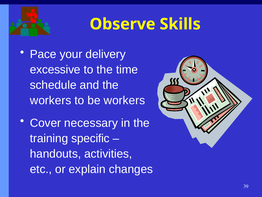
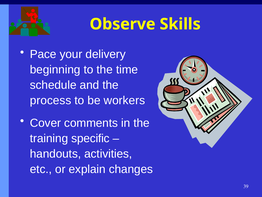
excessive: excessive -> beginning
workers at (51, 100): workers -> process
necessary: necessary -> comments
